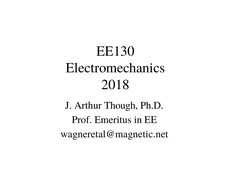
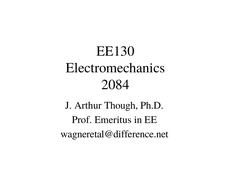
2018: 2018 -> 2084
wagneretal@magnetic.net: wagneretal@magnetic.net -> wagneretal@difference.net
